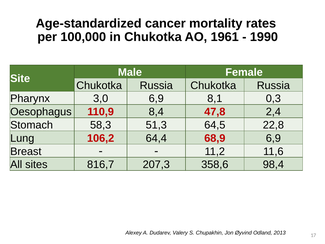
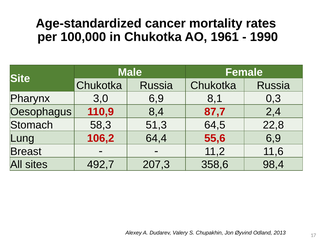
47,8: 47,8 -> 87,7
68,9: 68,9 -> 55,6
816,7: 816,7 -> 492,7
